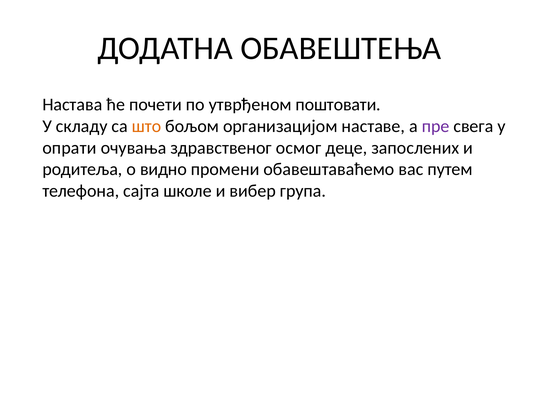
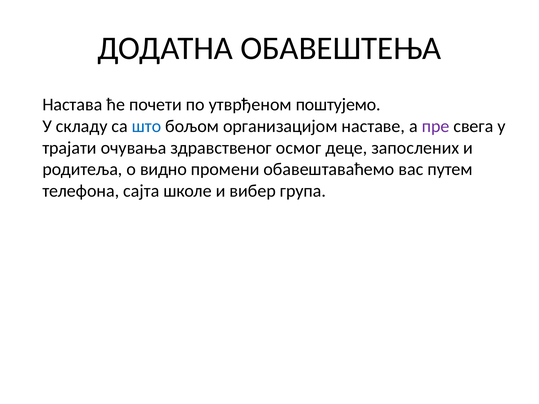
поштовати: поштовати -> поштујемо
што colour: orange -> blue
опрати: опрати -> трајати
